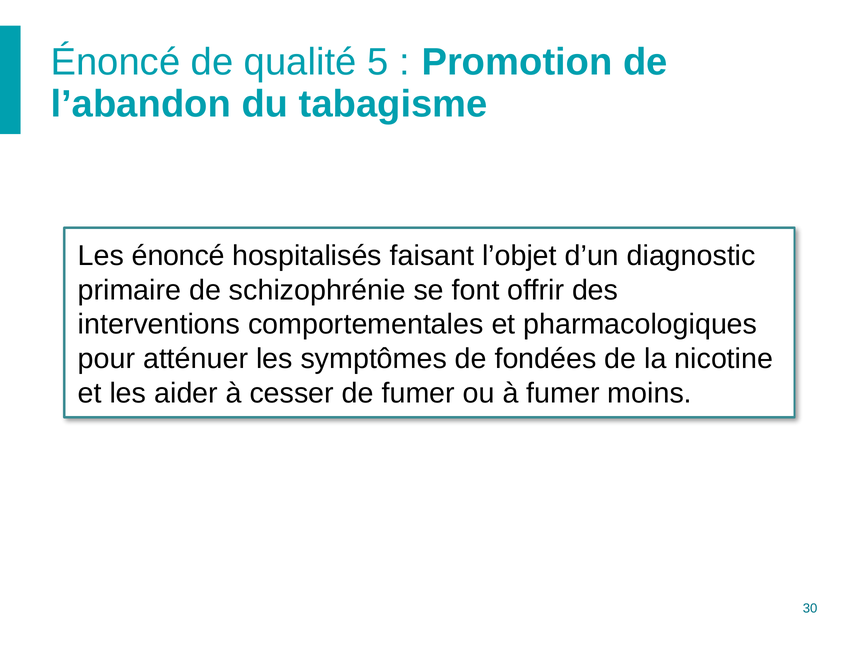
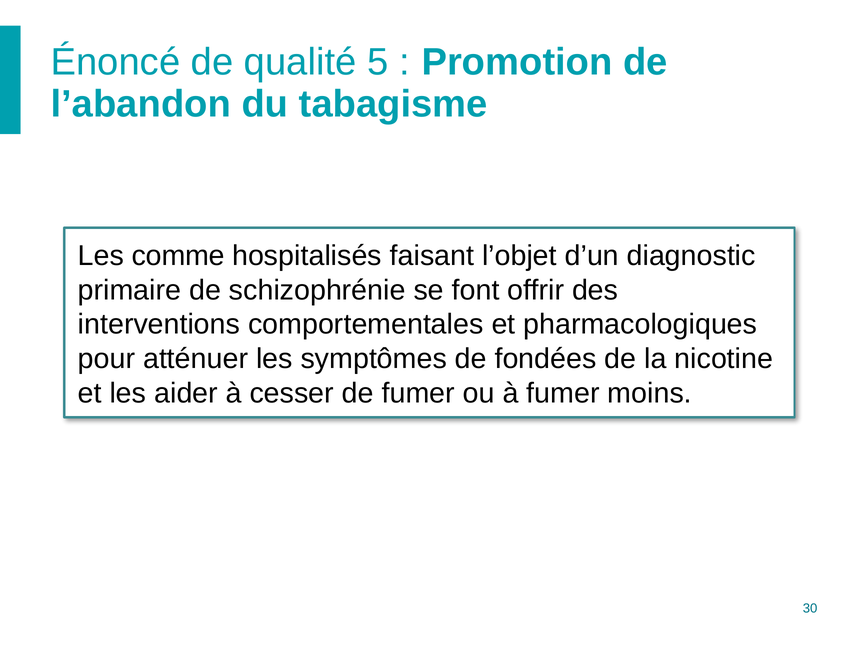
Les énoncé: énoncé -> comme
